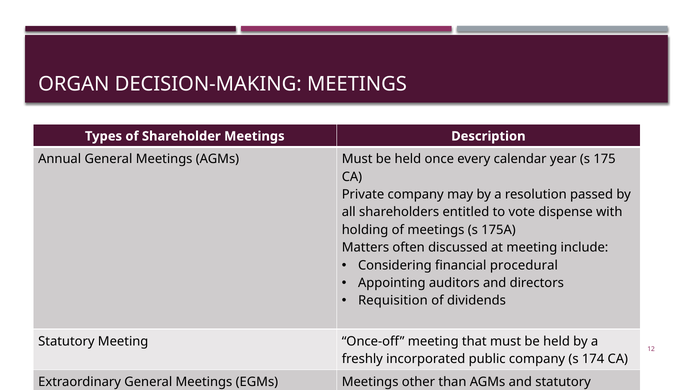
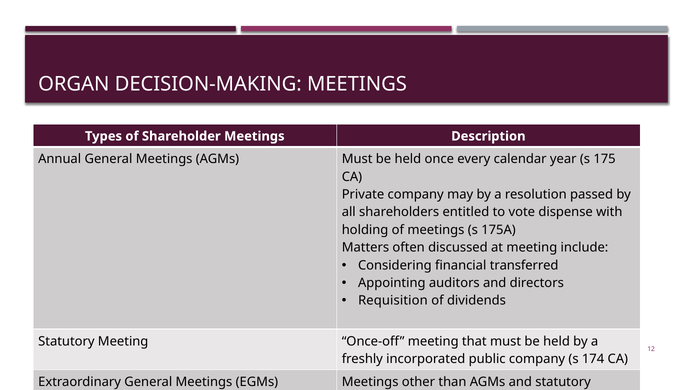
procedural: procedural -> transferred
